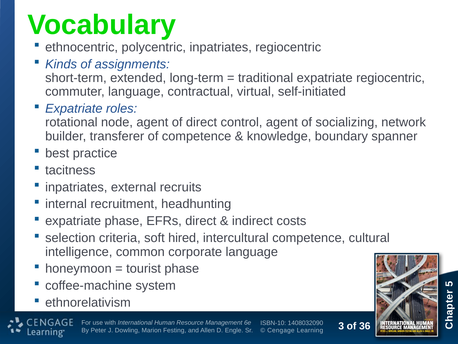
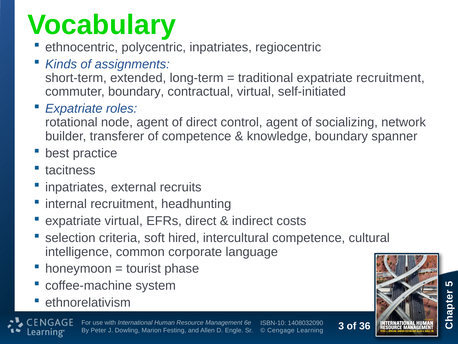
expatriate regiocentric: regiocentric -> recruitment
commuter language: language -> boundary
expatriate phase: phase -> virtual
